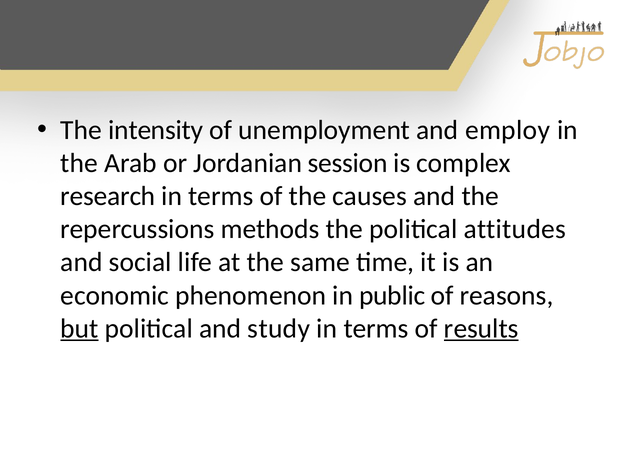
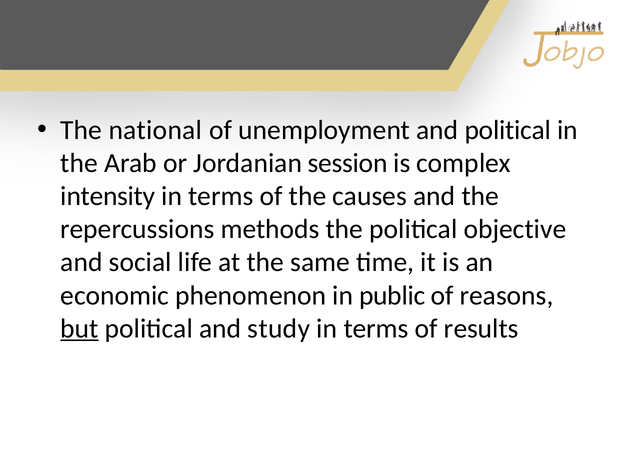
intensity: intensity -> national
and employ: employ -> political
research: research -> intensity
attitudes: attitudes -> objective
results underline: present -> none
